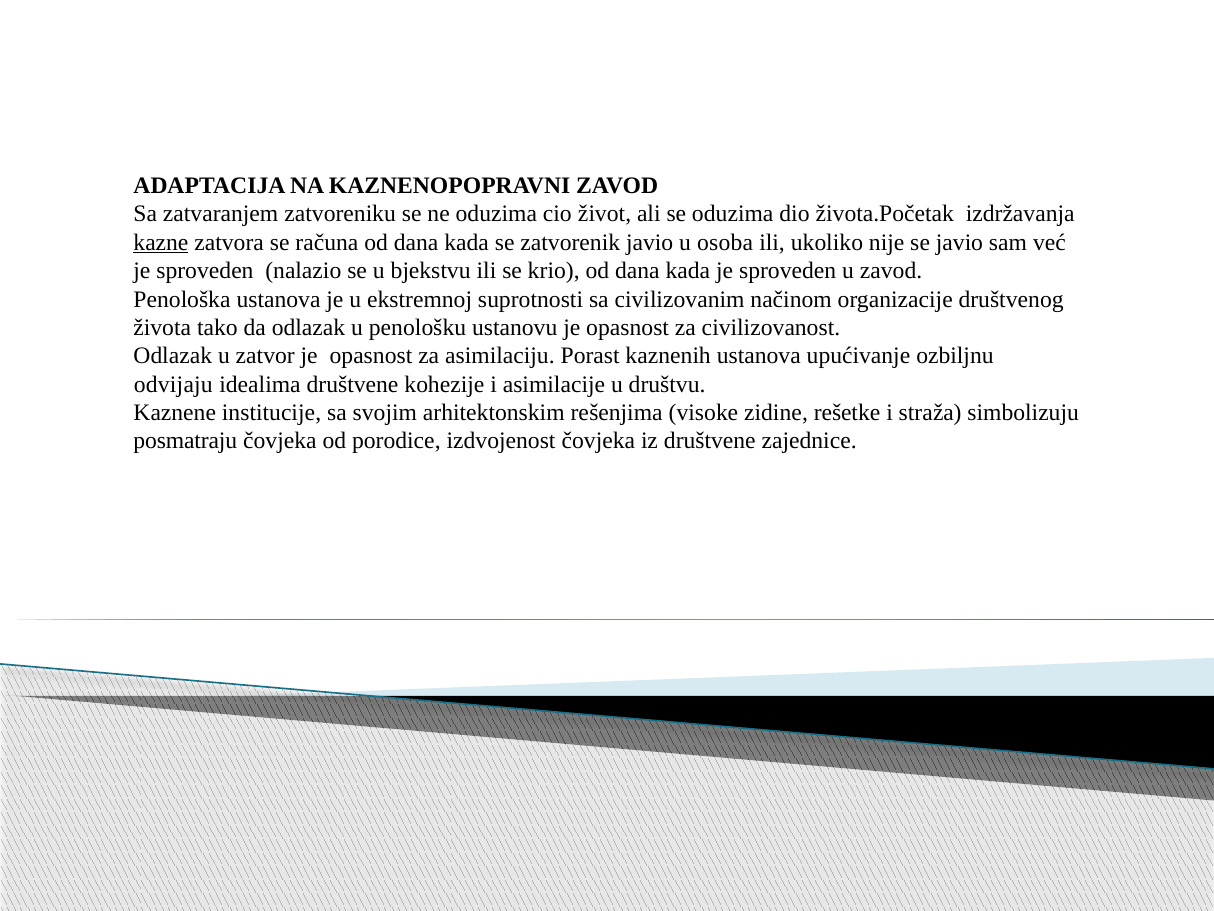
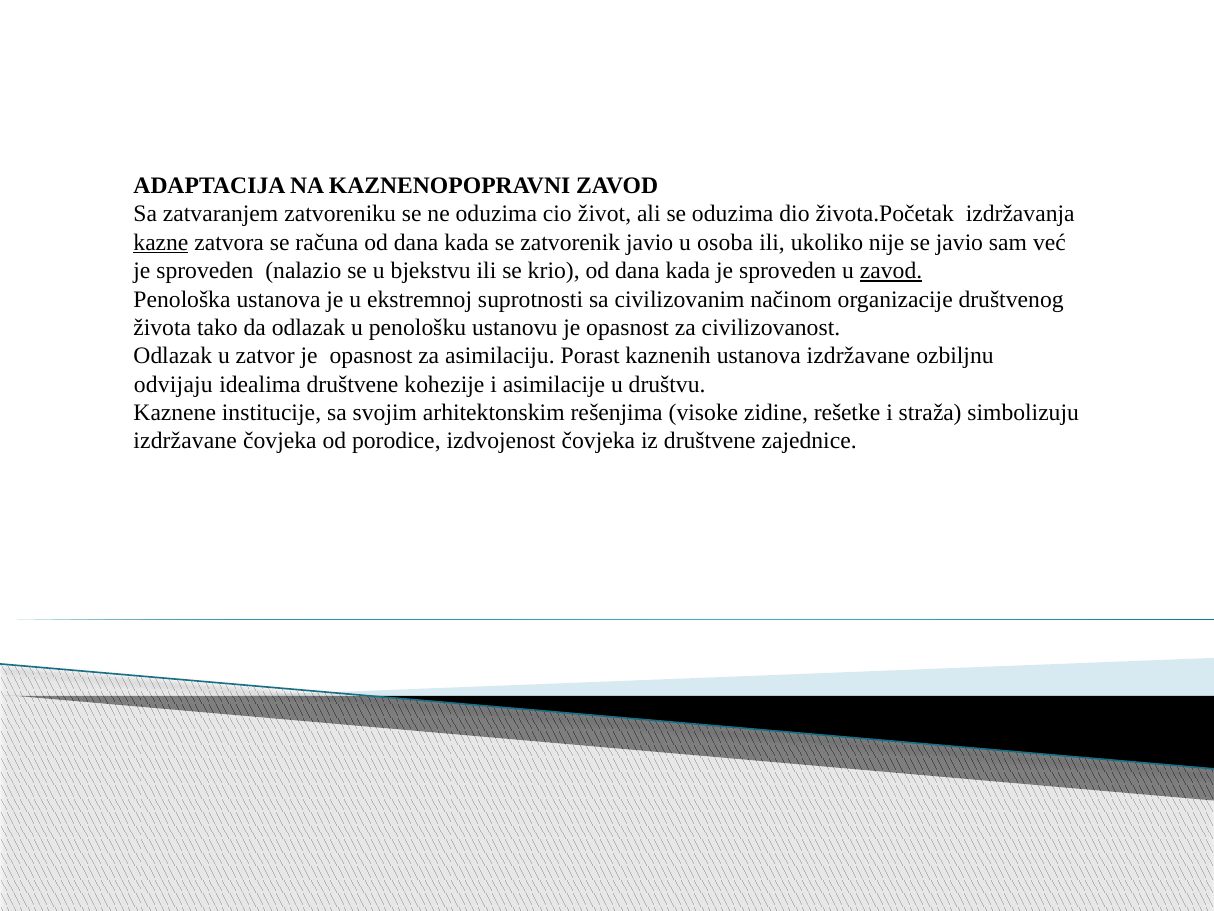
zavod at (891, 271) underline: none -> present
ustanova upućivanje: upućivanje -> izdržavane
posmatraju at (185, 441): posmatraju -> izdržavane
